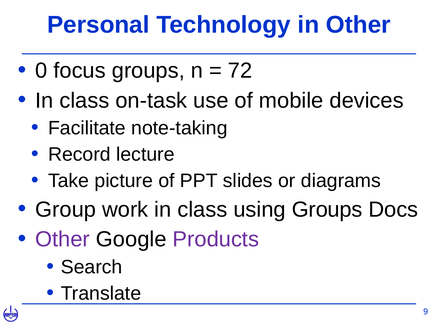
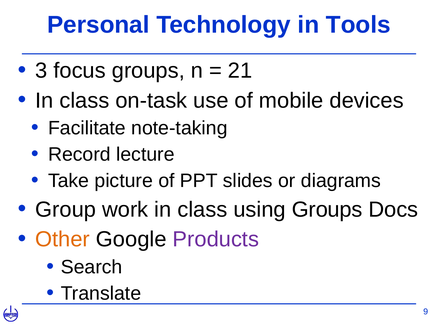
in Other: Other -> Tools
0: 0 -> 3
72: 72 -> 21
Other at (63, 240) colour: purple -> orange
